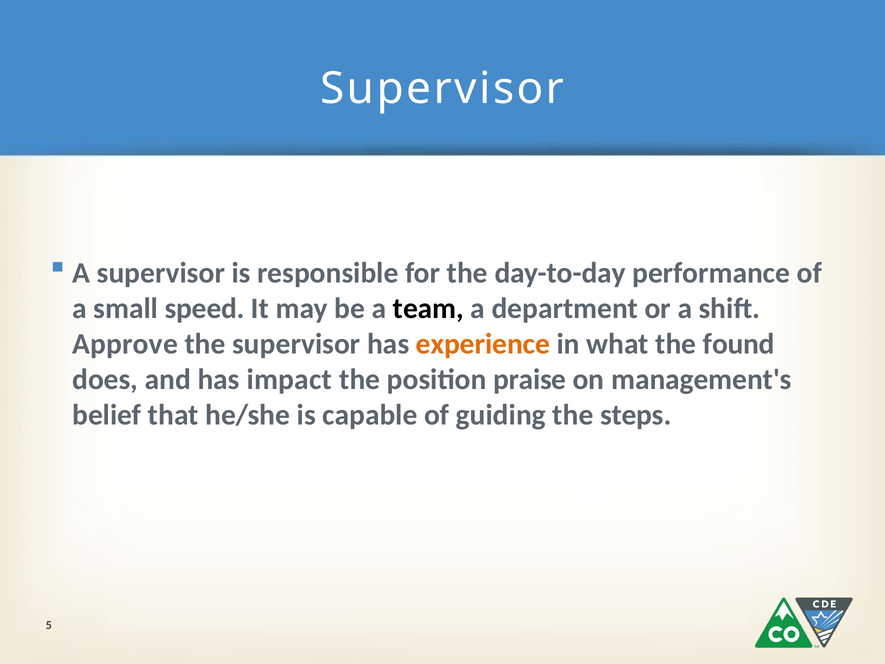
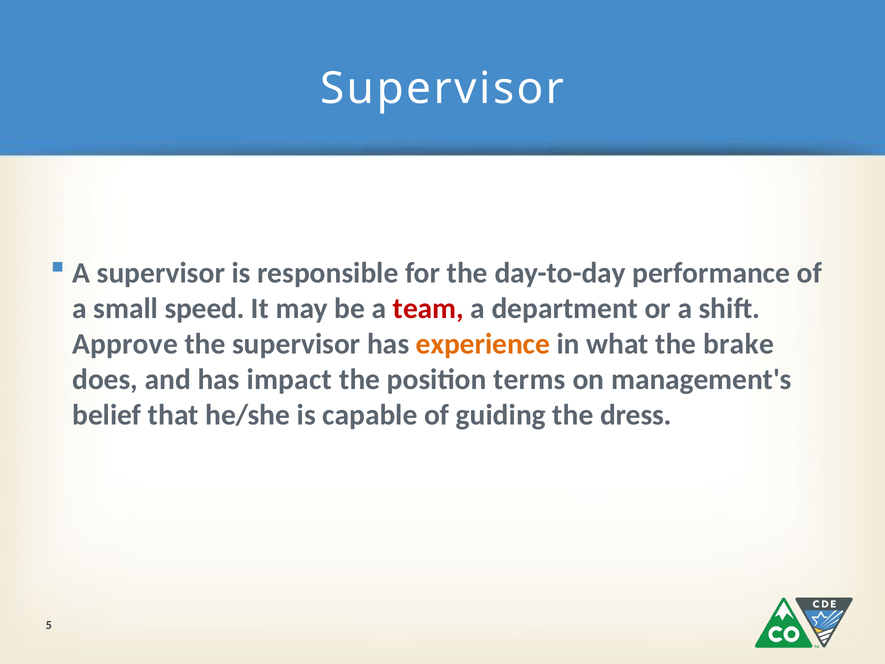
team colour: black -> red
found: found -> brake
praise: praise -> terms
steps: steps -> dress
